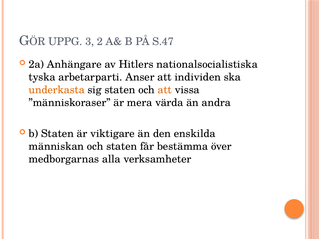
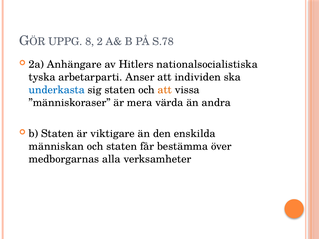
3: 3 -> 8
S.47: S.47 -> S.78
underkasta colour: orange -> blue
